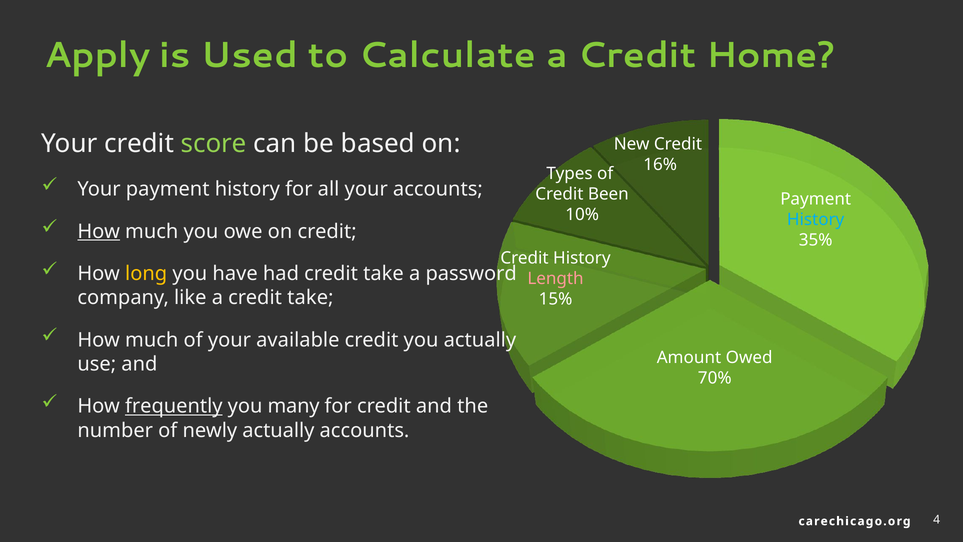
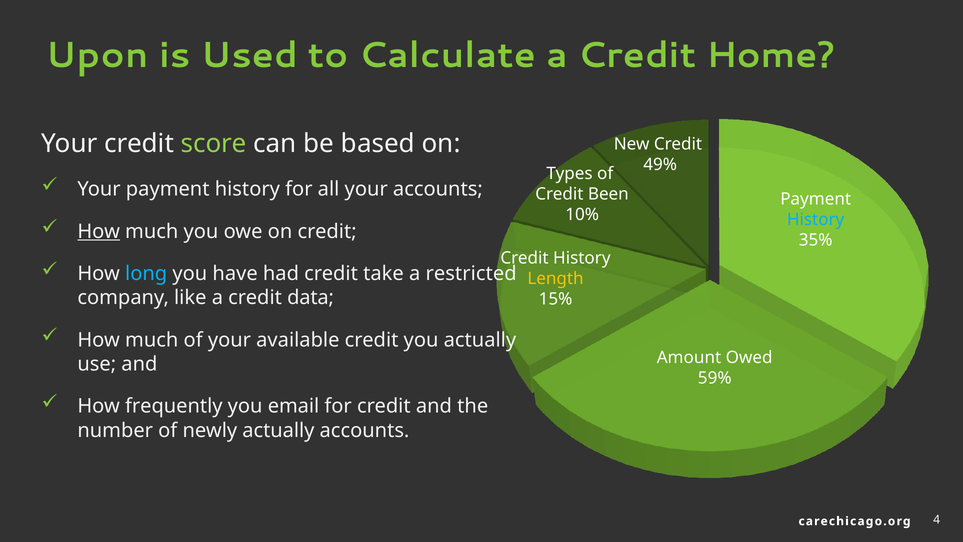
Apply: Apply -> Upon
16%: 16% -> 49%
long colour: yellow -> light blue
password: password -> restricted
Length colour: pink -> yellow
a credit take: take -> data
70%: 70% -> 59%
frequently underline: present -> none
many: many -> email
